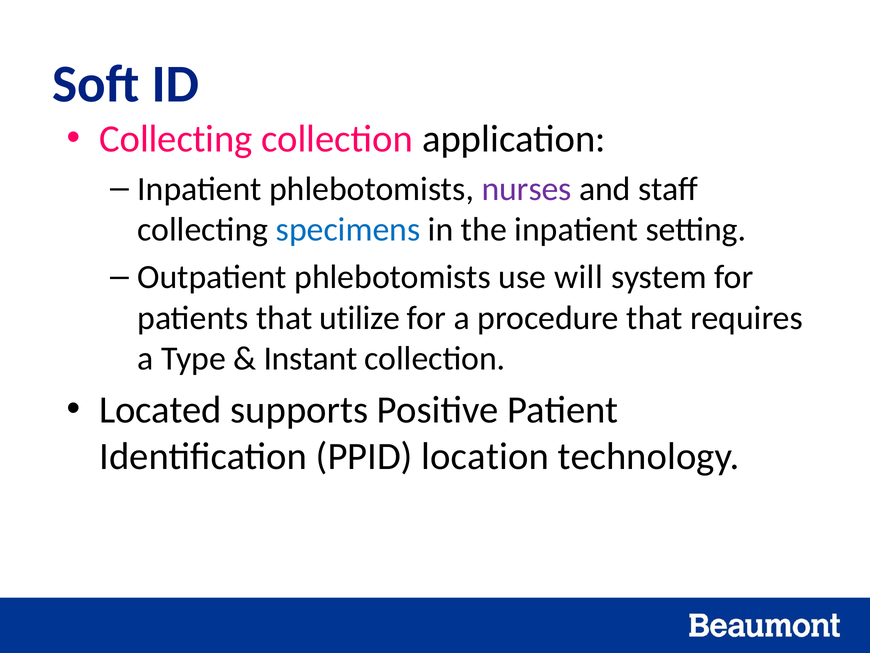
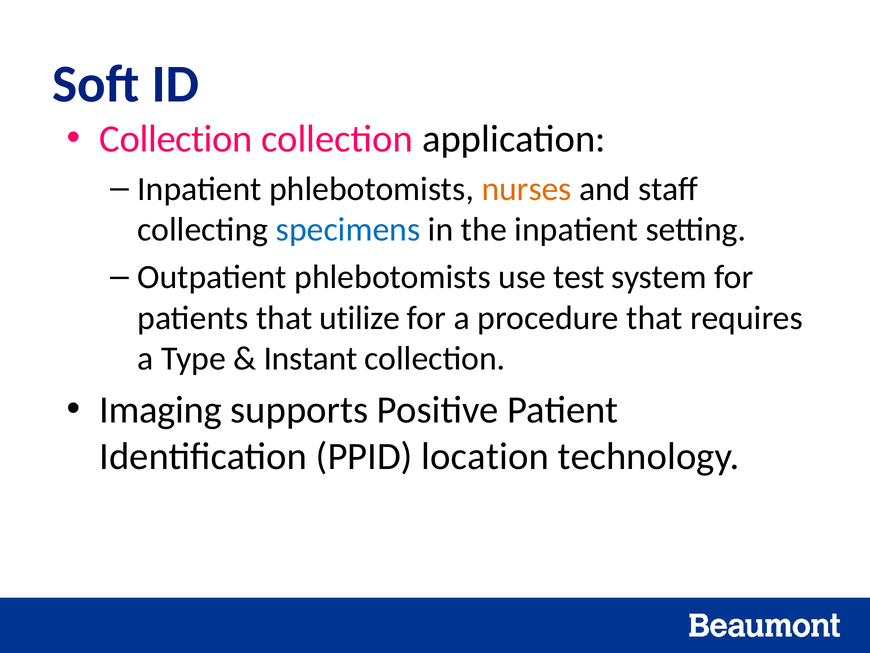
Collecting at (176, 139): Collecting -> Collection
nurses colour: purple -> orange
will: will -> test
Located: Located -> Imaging
